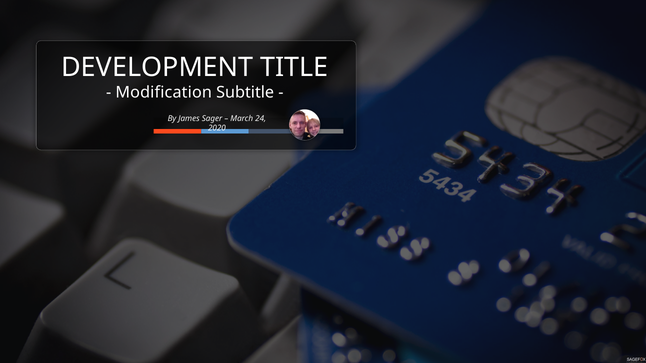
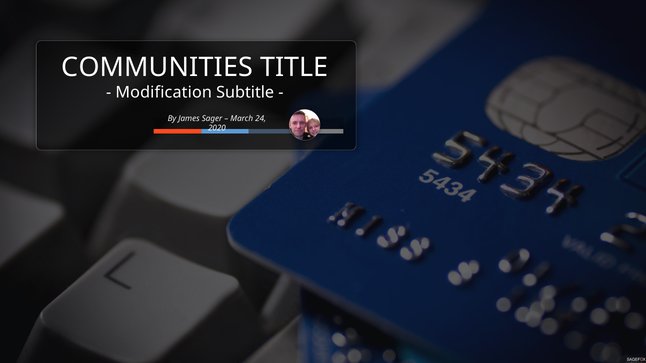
DEVELOPMENT: DEVELOPMENT -> COMMUNITIES
